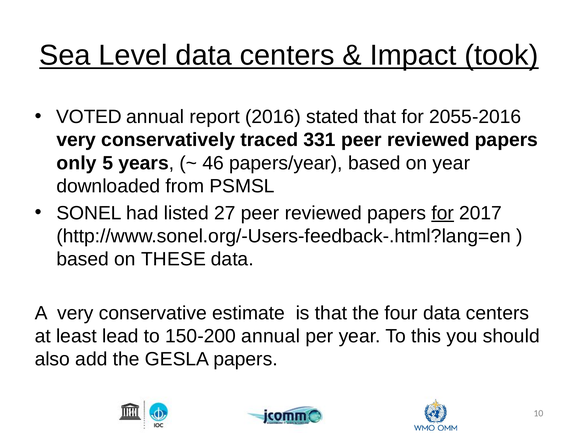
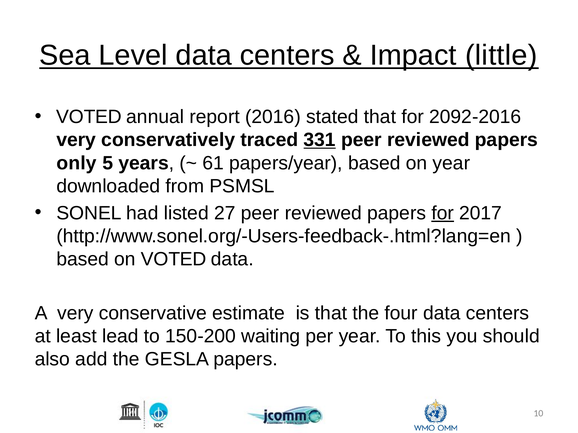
took: took -> little
2055-2016: 2055-2016 -> 2092-2016
331 underline: none -> present
46: 46 -> 61
on THESE: THESE -> VOTED
150-200 annual: annual -> waiting
